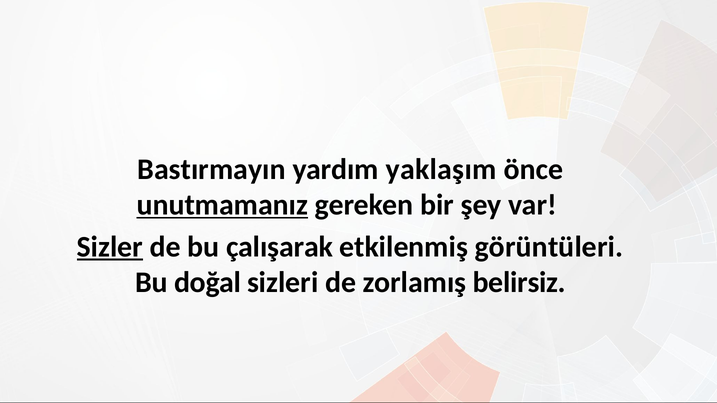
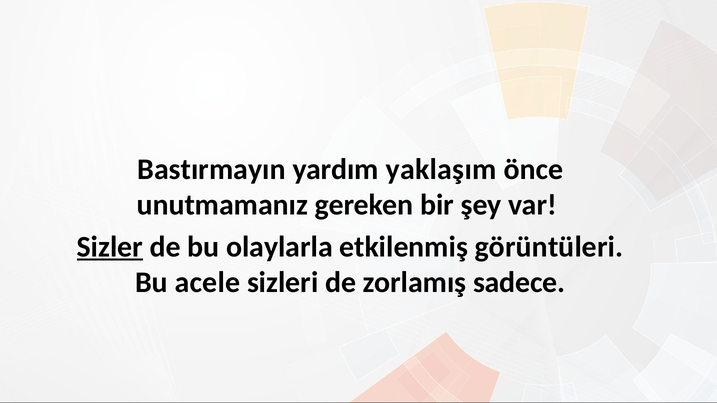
unutmamanız underline: present -> none
çalışarak: çalışarak -> olaylarla
doğal: doğal -> acele
belirsiz: belirsiz -> sadece
